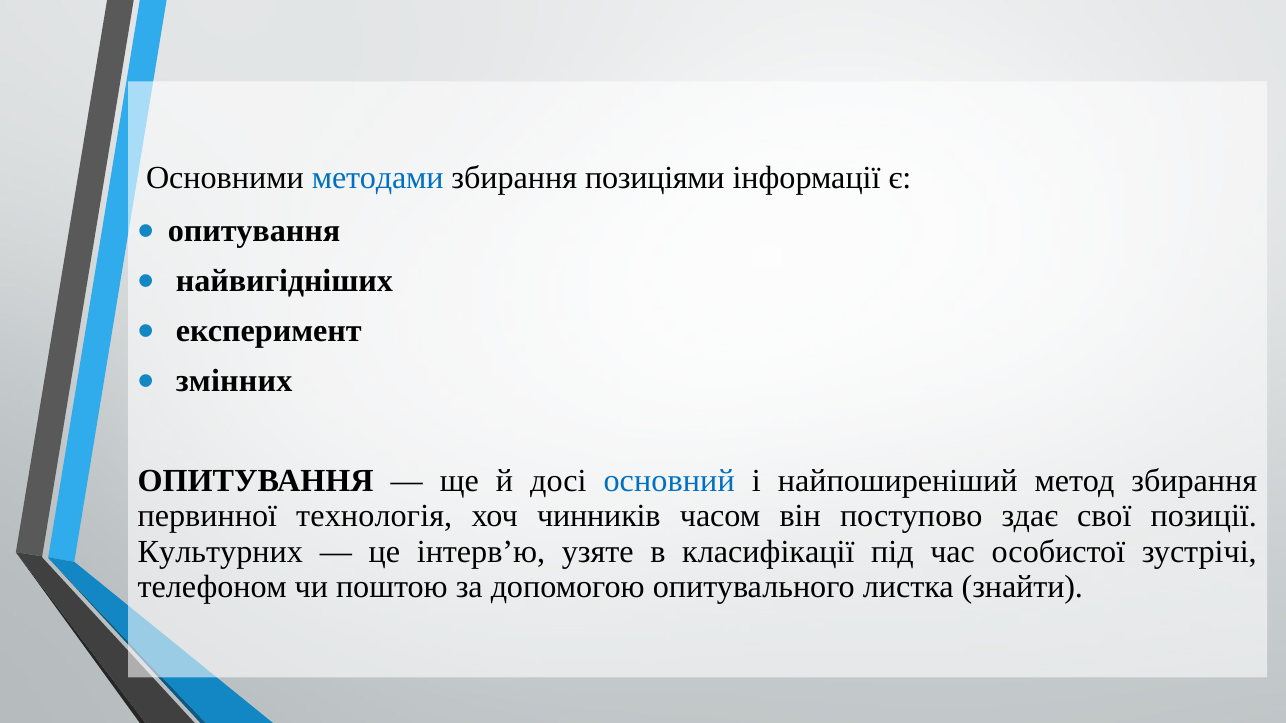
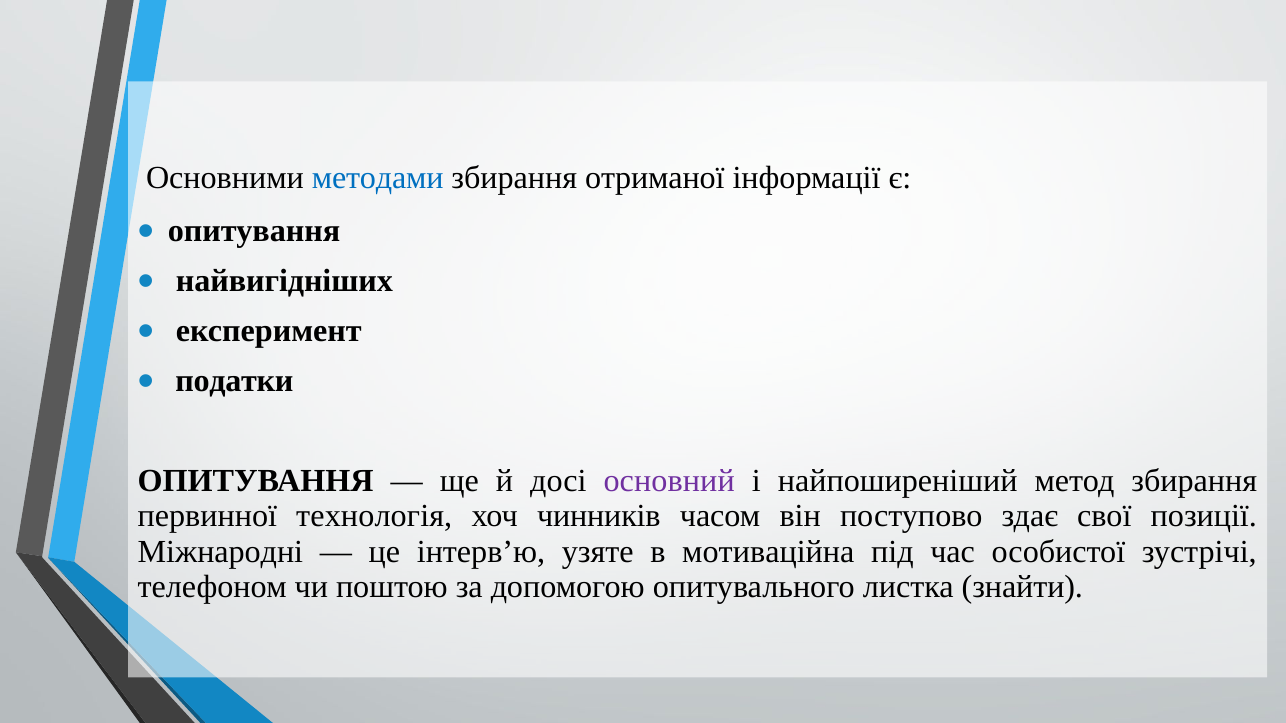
позиціями: позиціями -> отриманої
змінних: змінних -> податки
основний colour: blue -> purple
Культурних: Культурних -> Міжнародні
класифікації: класифікації -> мотиваційна
